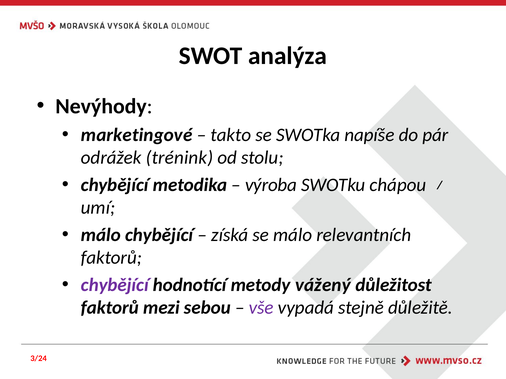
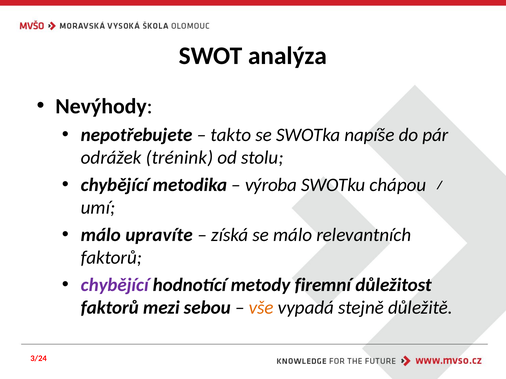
marketingové: marketingové -> nepotřebujete
málo chybějící: chybějící -> upravíte
vážený: vážený -> firemní
vše colour: purple -> orange
